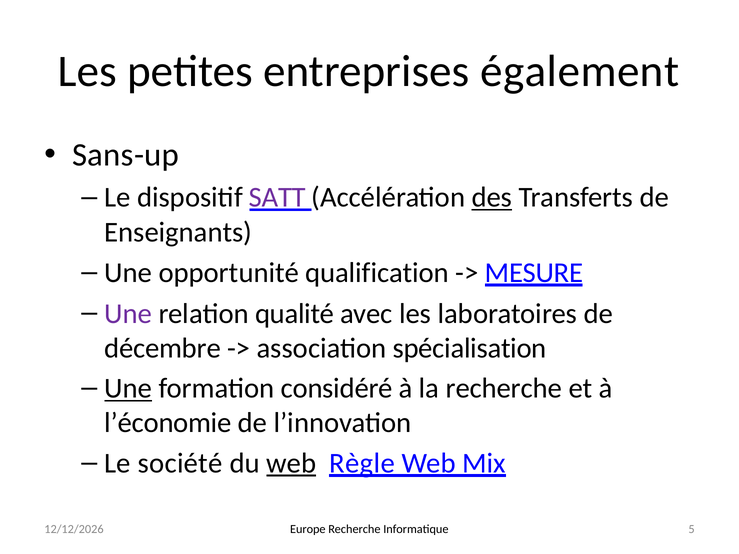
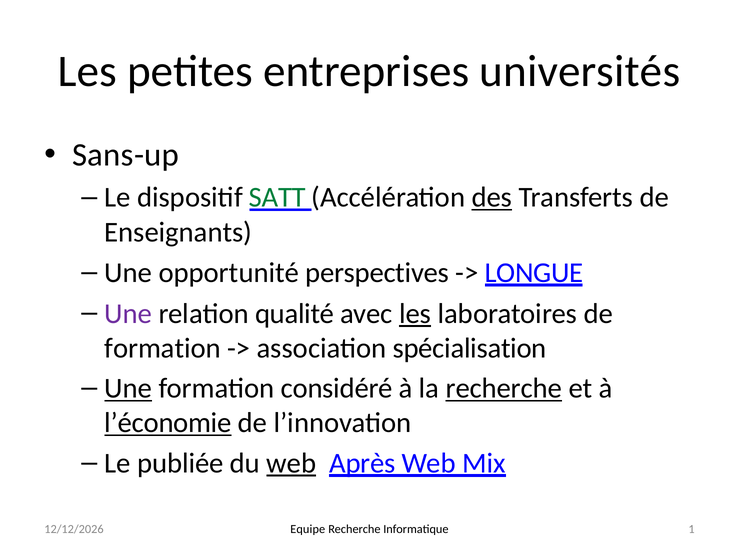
également: également -> universités
SATT colour: purple -> green
qualification: qualification -> perspectives
MESURE: MESURE -> LONGUE
les at (415, 314) underline: none -> present
décembre at (163, 348): décembre -> formation
recherche at (504, 388) underline: none -> present
l’économie underline: none -> present
société: société -> publiée
Règle: Règle -> Après
Europe: Europe -> Equipe
5: 5 -> 1
